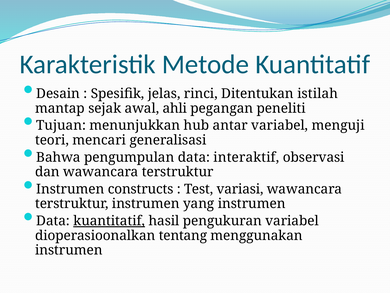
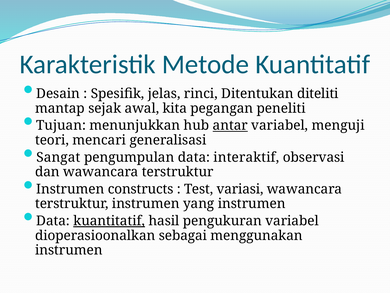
istilah: istilah -> diteliti
ahli: ahli -> kita
antar underline: none -> present
Bahwa: Bahwa -> Sangat
tentang: tentang -> sebagai
